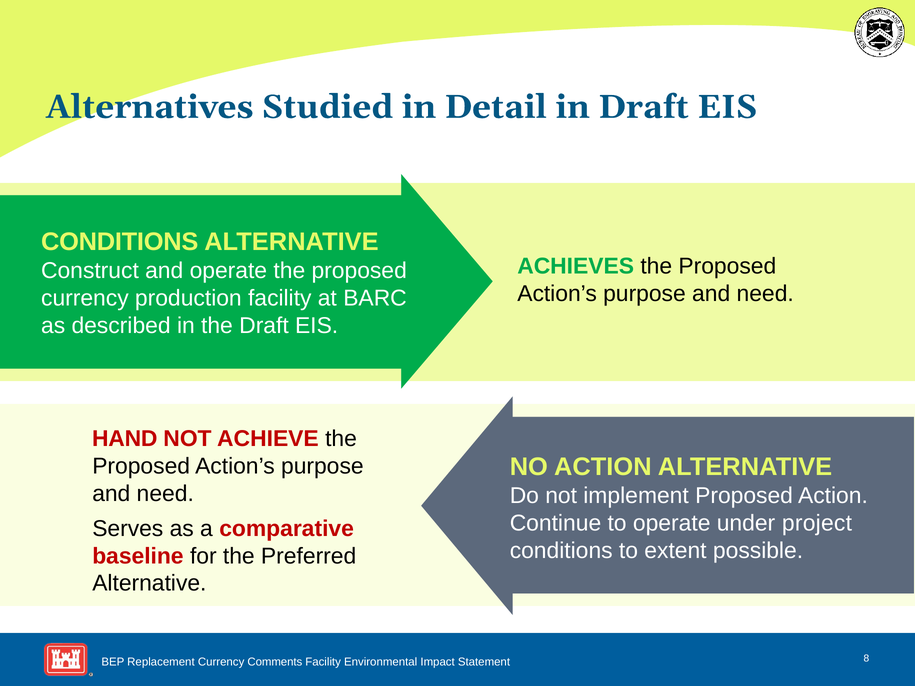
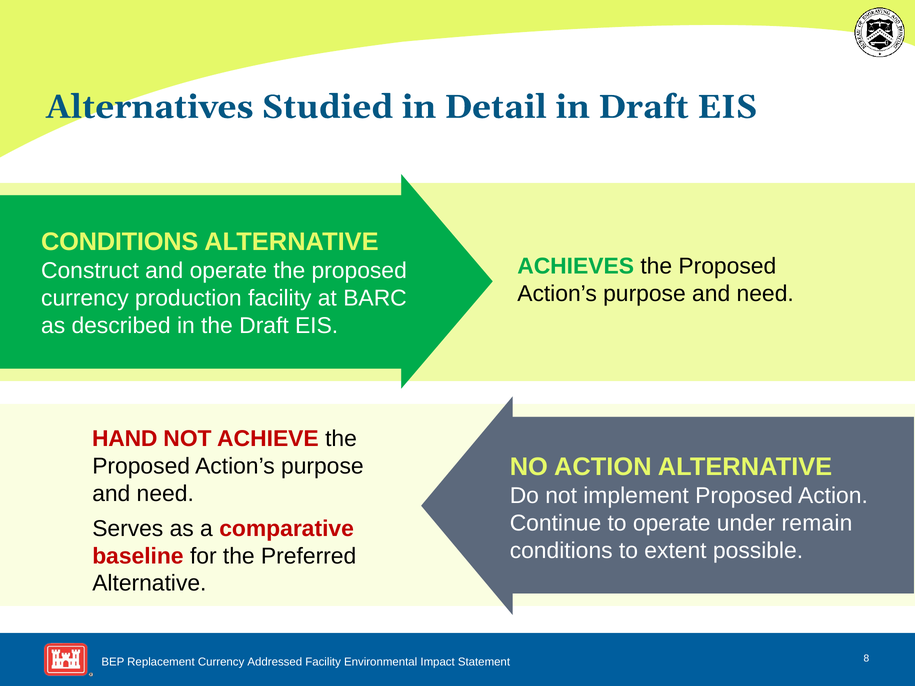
project: project -> remain
Comments: Comments -> Addressed
